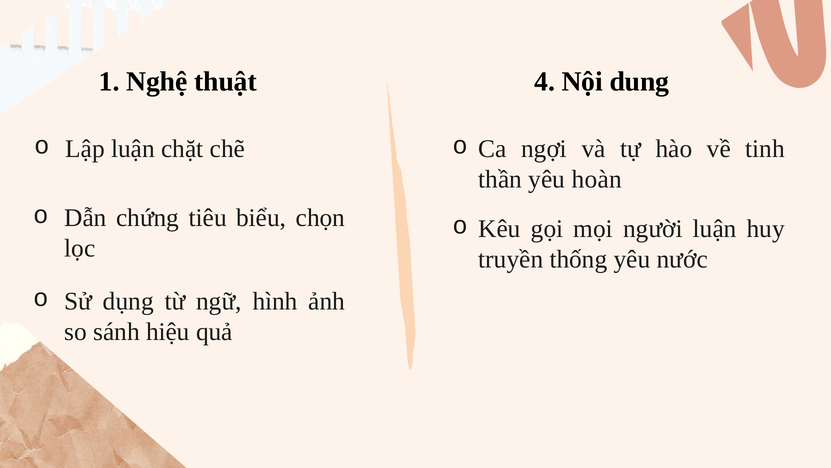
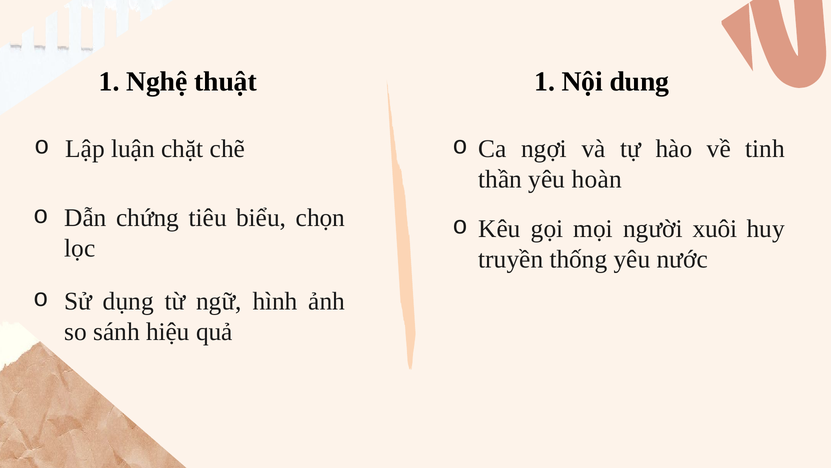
4 at (545, 82): 4 -> 1
người luận: luận -> xuôi
